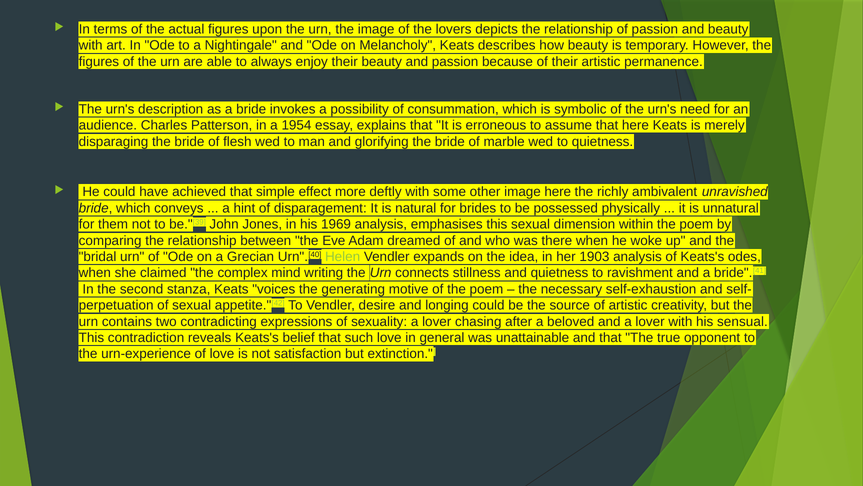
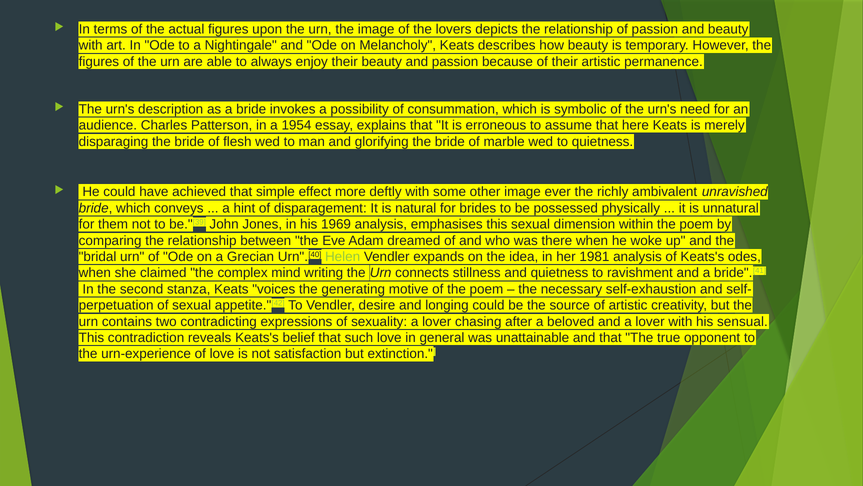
image here: here -> ever
1903: 1903 -> 1981
